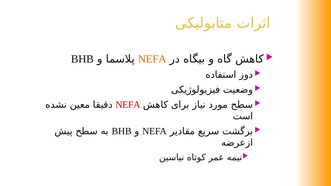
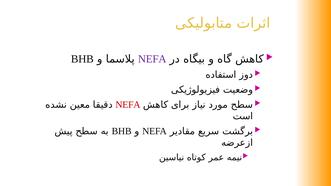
NEFA at (152, 59) colour: orange -> purple
